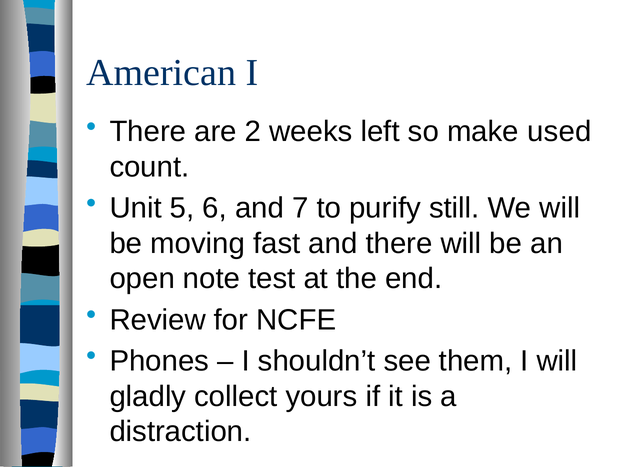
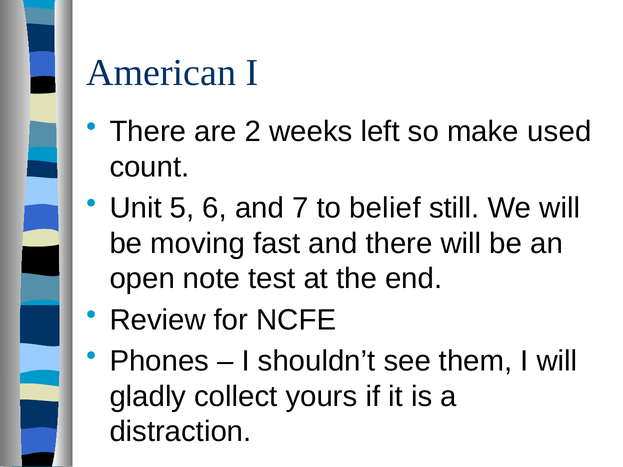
purify: purify -> belief
